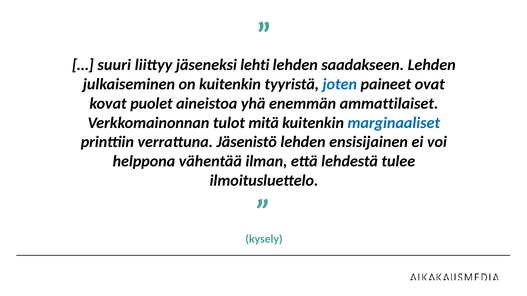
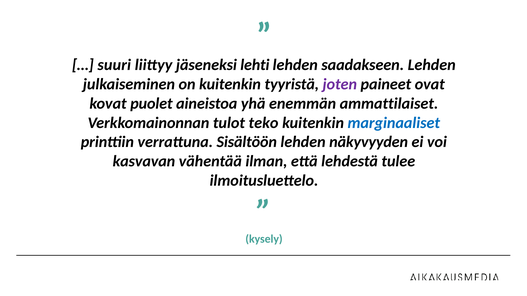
joten colour: blue -> purple
mitä: mitä -> teko
Jäsenistö: Jäsenistö -> Sisältöön
ensisijainen: ensisijainen -> näkyvyyden
helppona: helppona -> kasvavan
